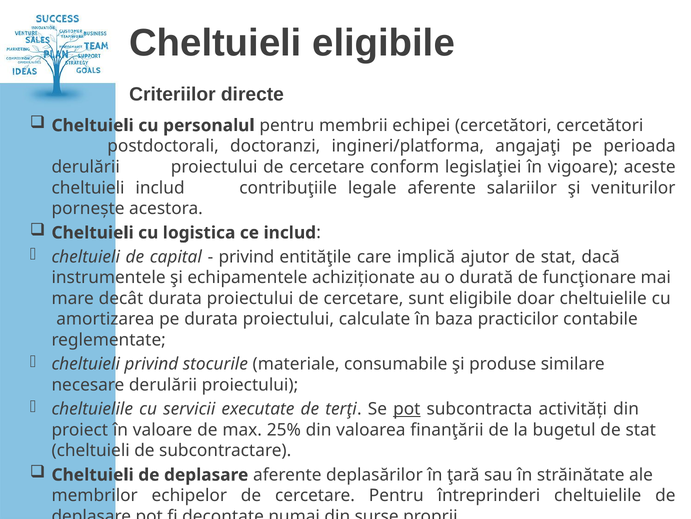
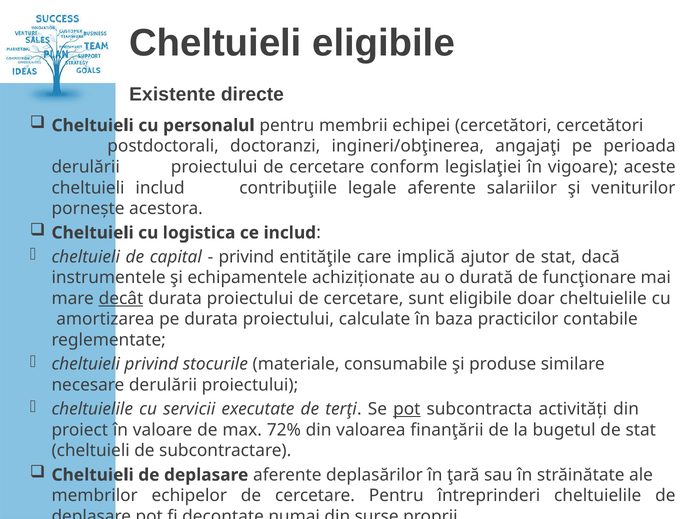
Criteriilor: Criteriilor -> Existente
ingineri/platforma: ingineri/platforma -> ingineri/obţinerea
decât underline: none -> present
25%: 25% -> 72%
